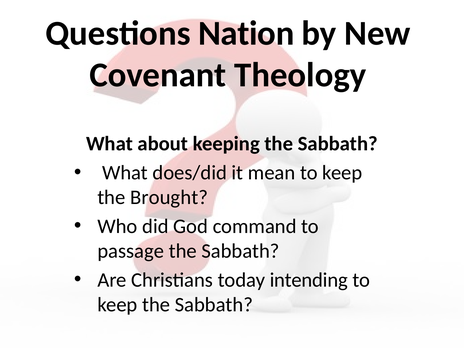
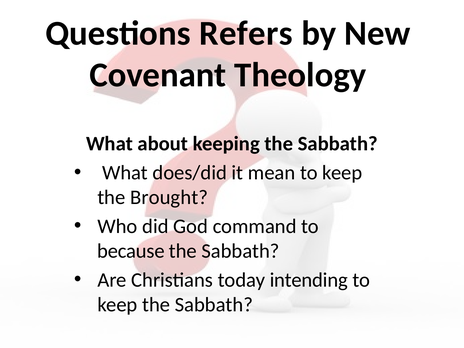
Nation: Nation -> Refers
passage: passage -> because
